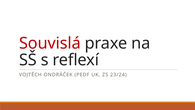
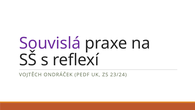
Souvislá colour: red -> purple
